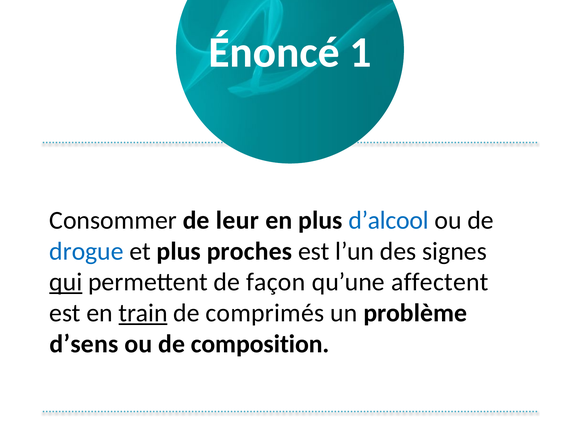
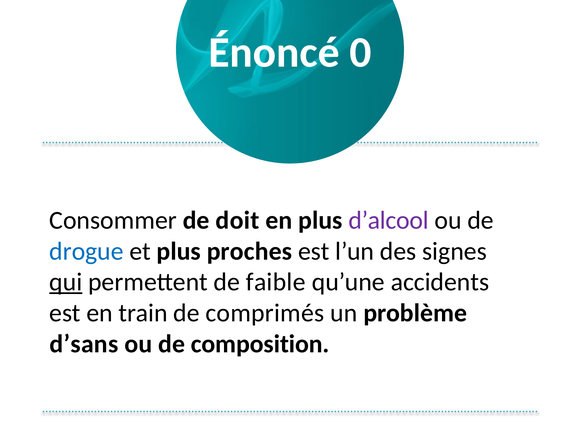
1: 1 -> 0
leur: leur -> doit
d’alcool colour: blue -> purple
façon: façon -> faible
affectent: affectent -> accidents
train underline: present -> none
d’sens: d’sens -> d’sans
